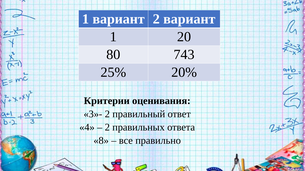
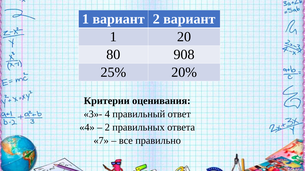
743: 743 -> 908
3»- 2: 2 -> 4
8: 8 -> 7
